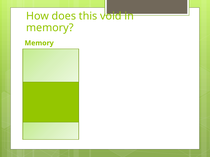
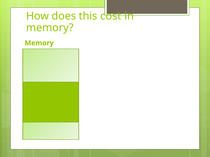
void: void -> cost
